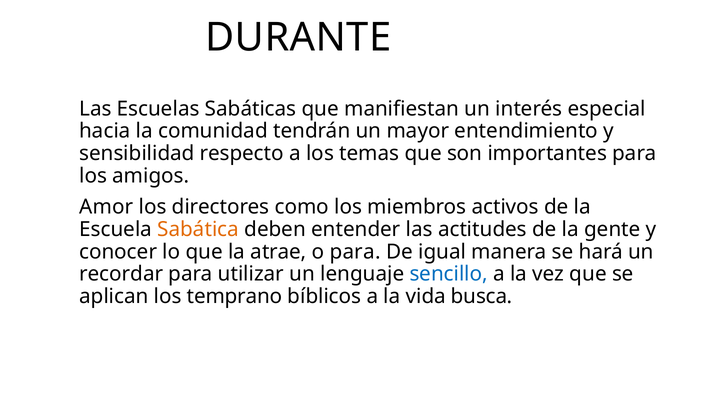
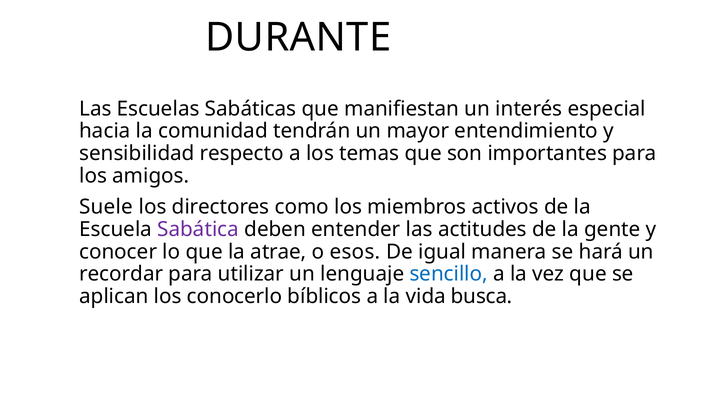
Amor: Amor -> Suele
Sabática colour: orange -> purple
o para: para -> esos
temprano: temprano -> conocerlo
